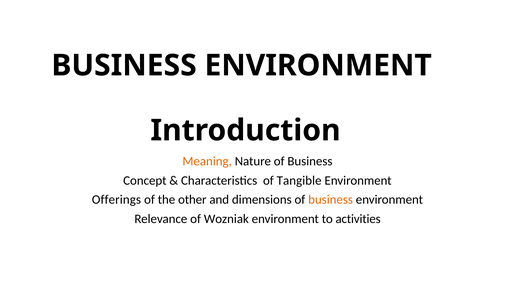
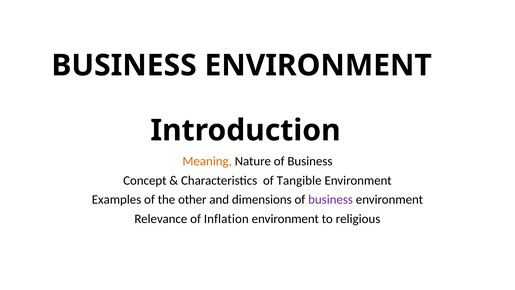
Offerings: Offerings -> Examples
business at (331, 200) colour: orange -> purple
Wozniak: Wozniak -> Inflation
activities: activities -> religious
